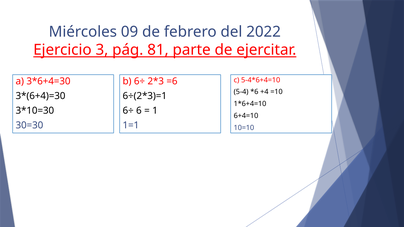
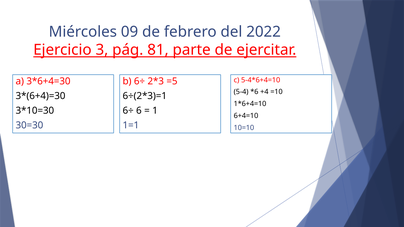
=6: =6 -> =5
